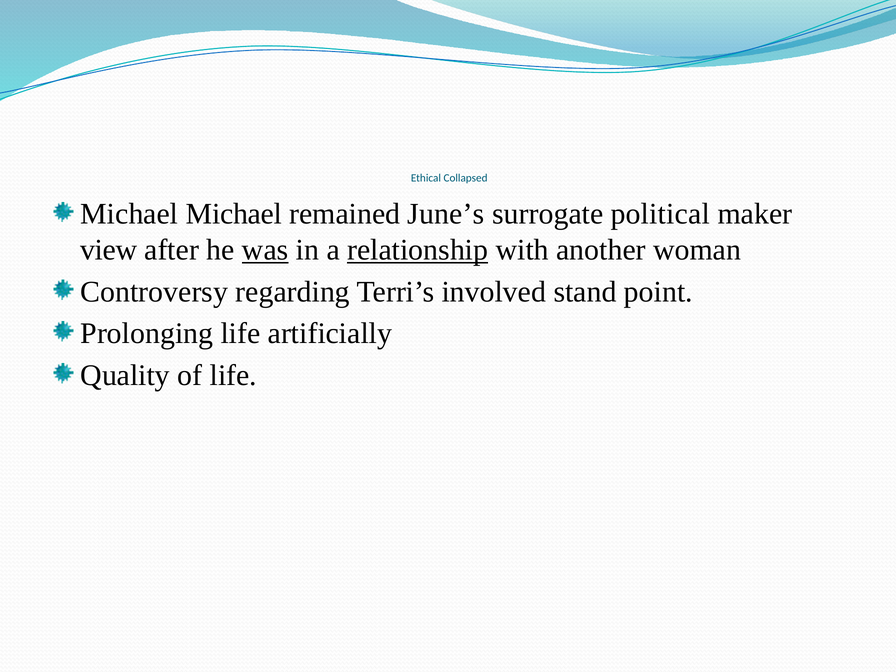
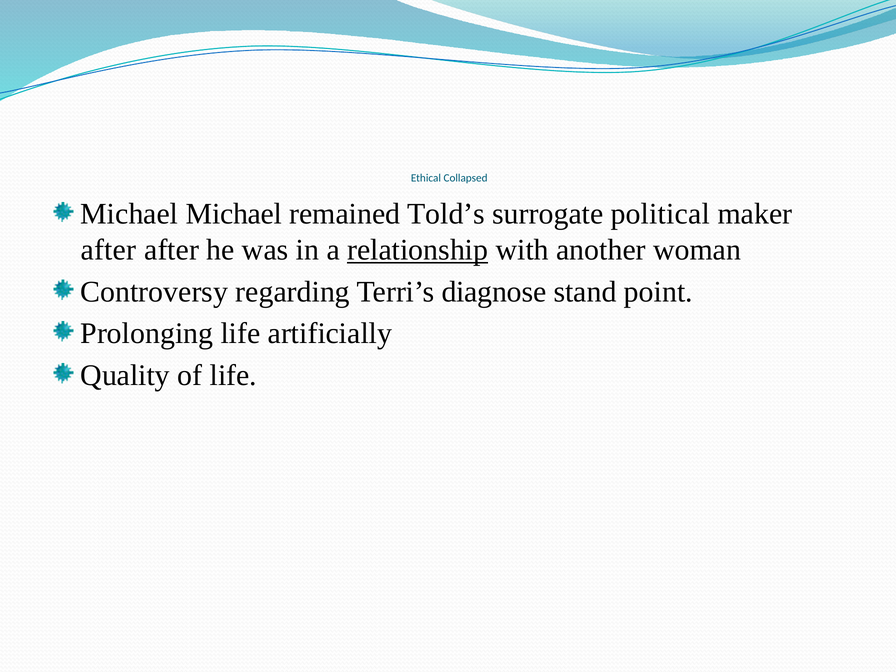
June’s: June’s -> Told’s
view at (109, 250): view -> after
was underline: present -> none
involved: involved -> diagnose
